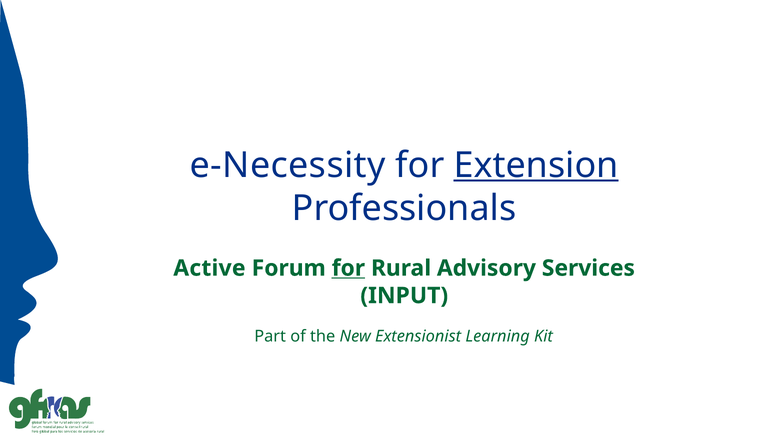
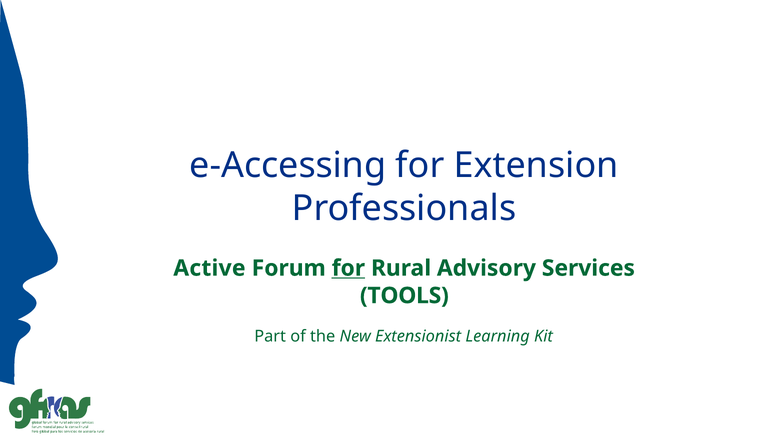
e-Necessity: e-Necessity -> e-Accessing
Extension underline: present -> none
INPUT: INPUT -> TOOLS
